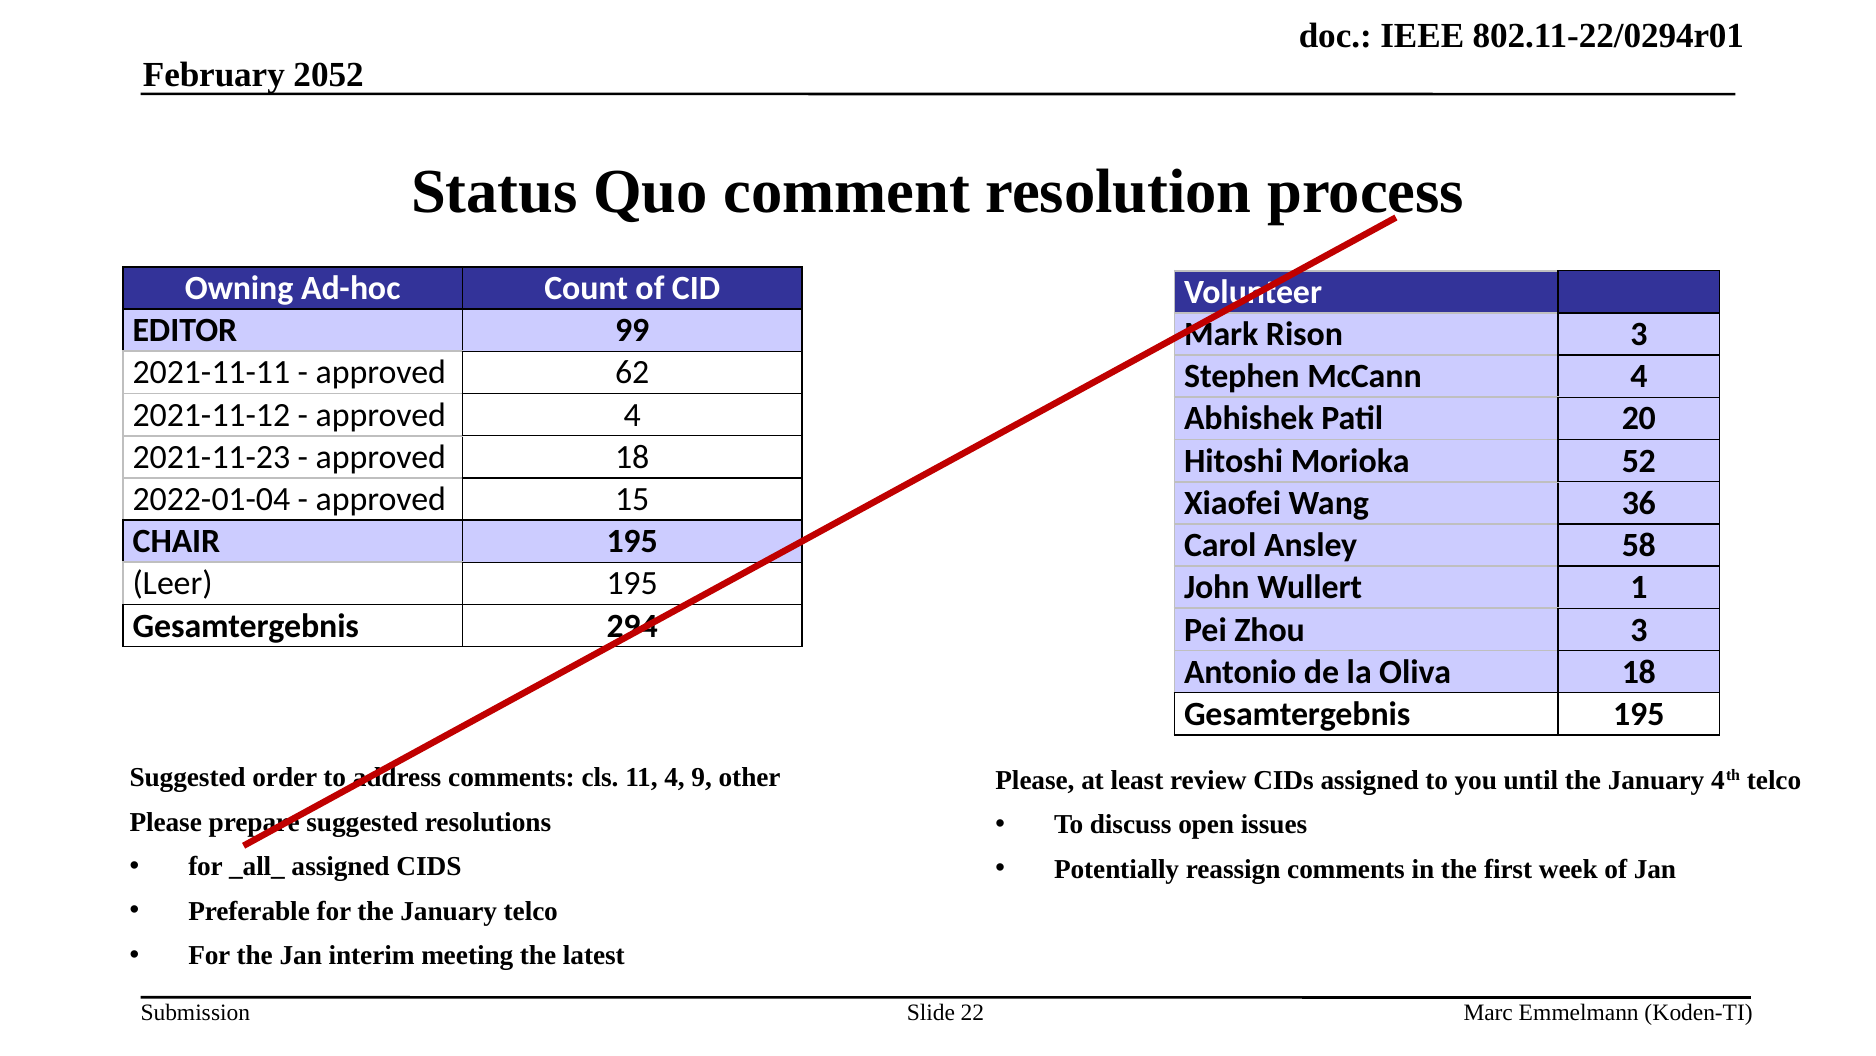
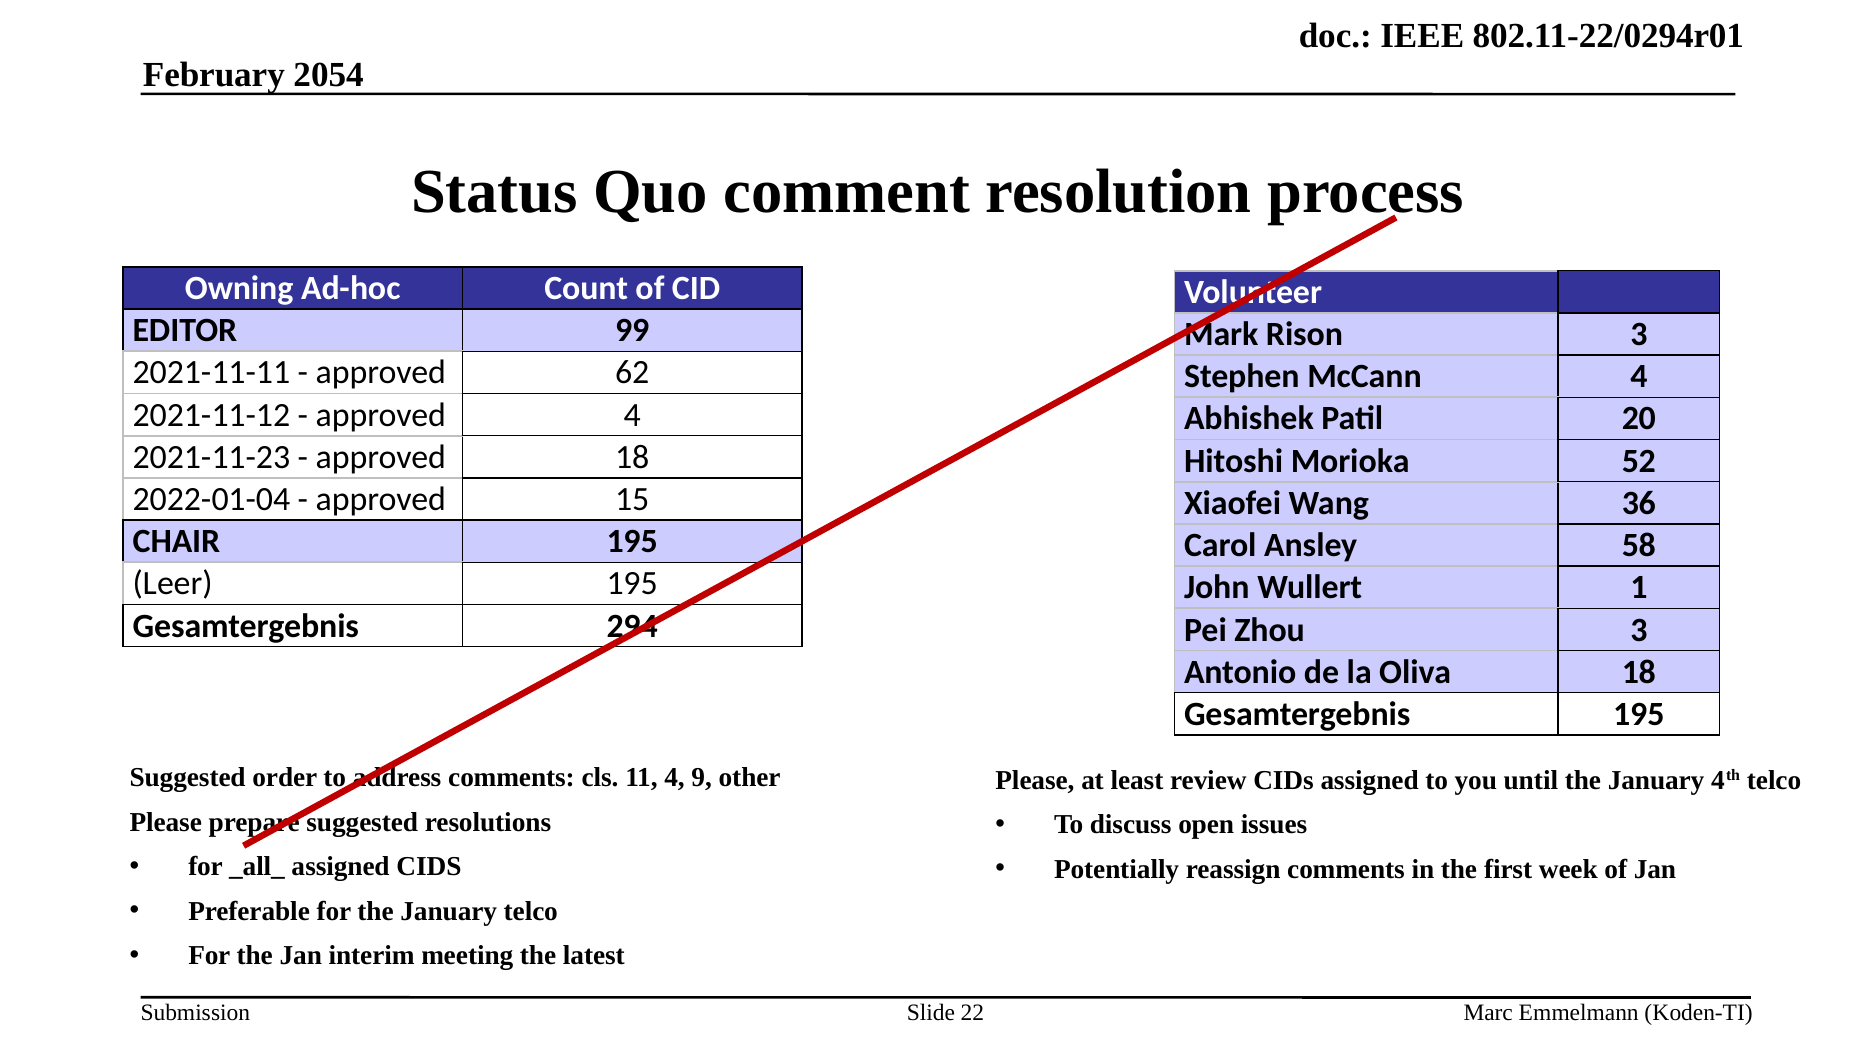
2052: 2052 -> 2054
